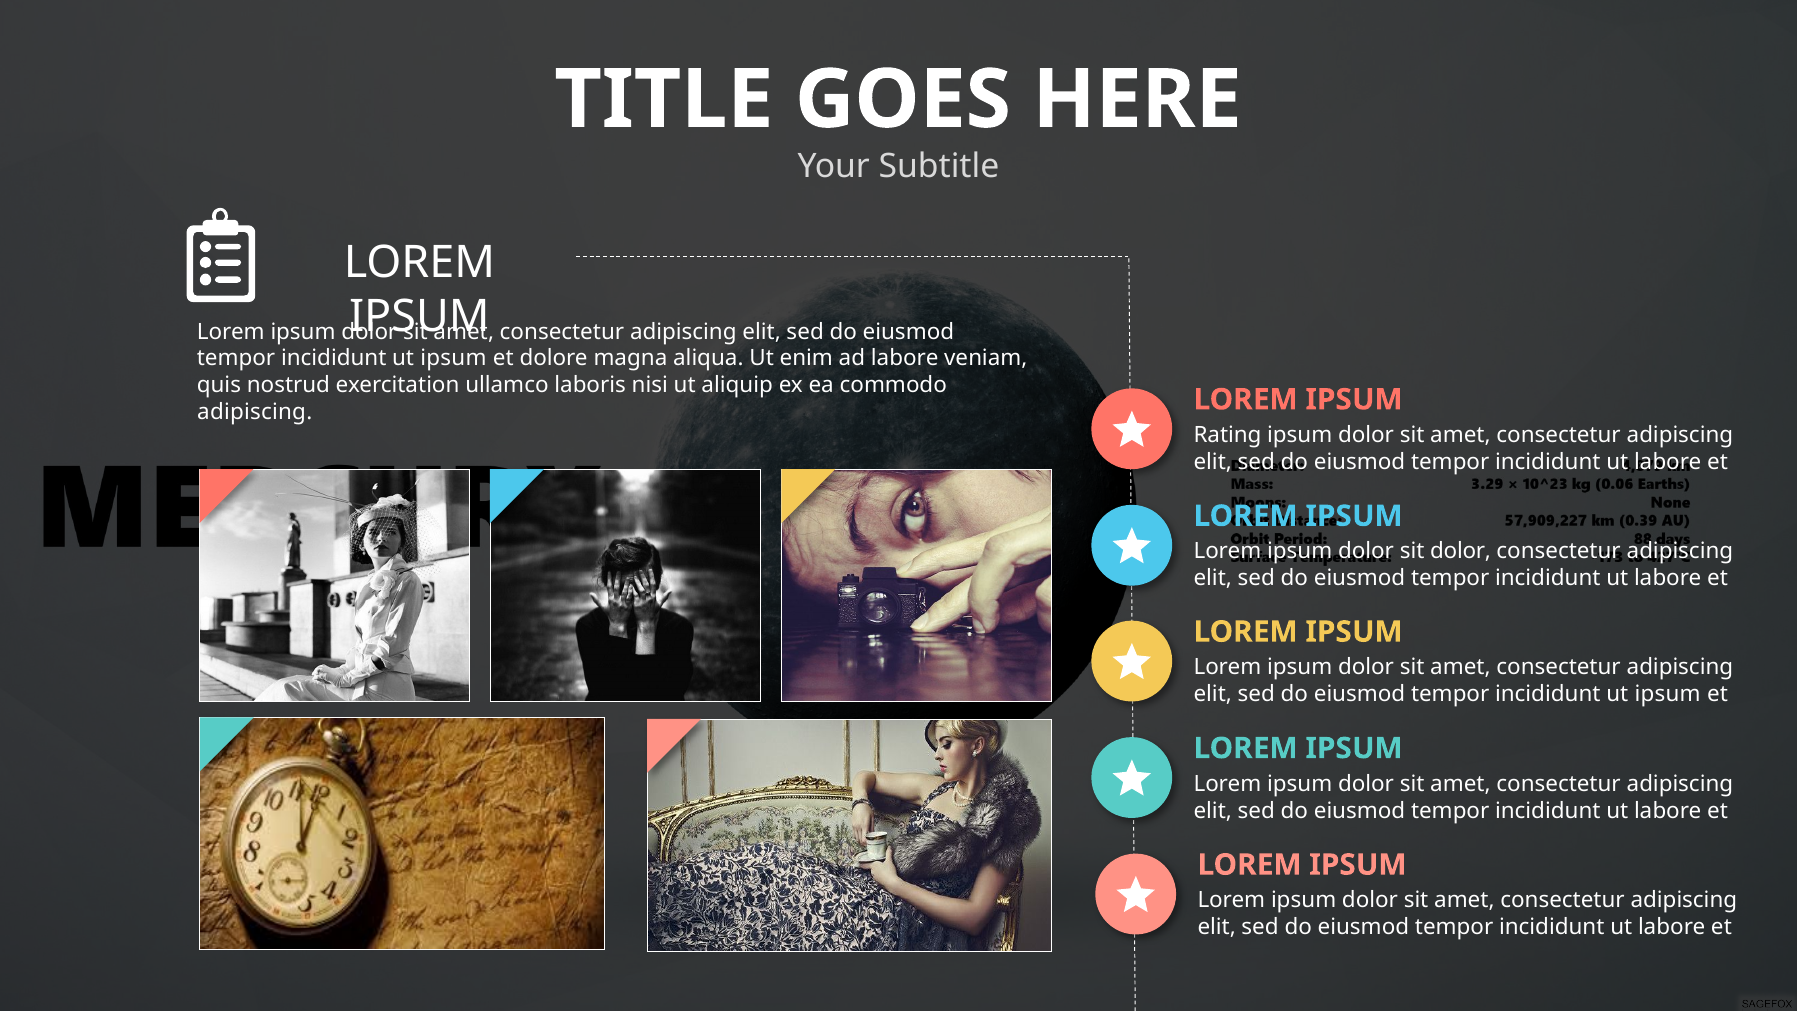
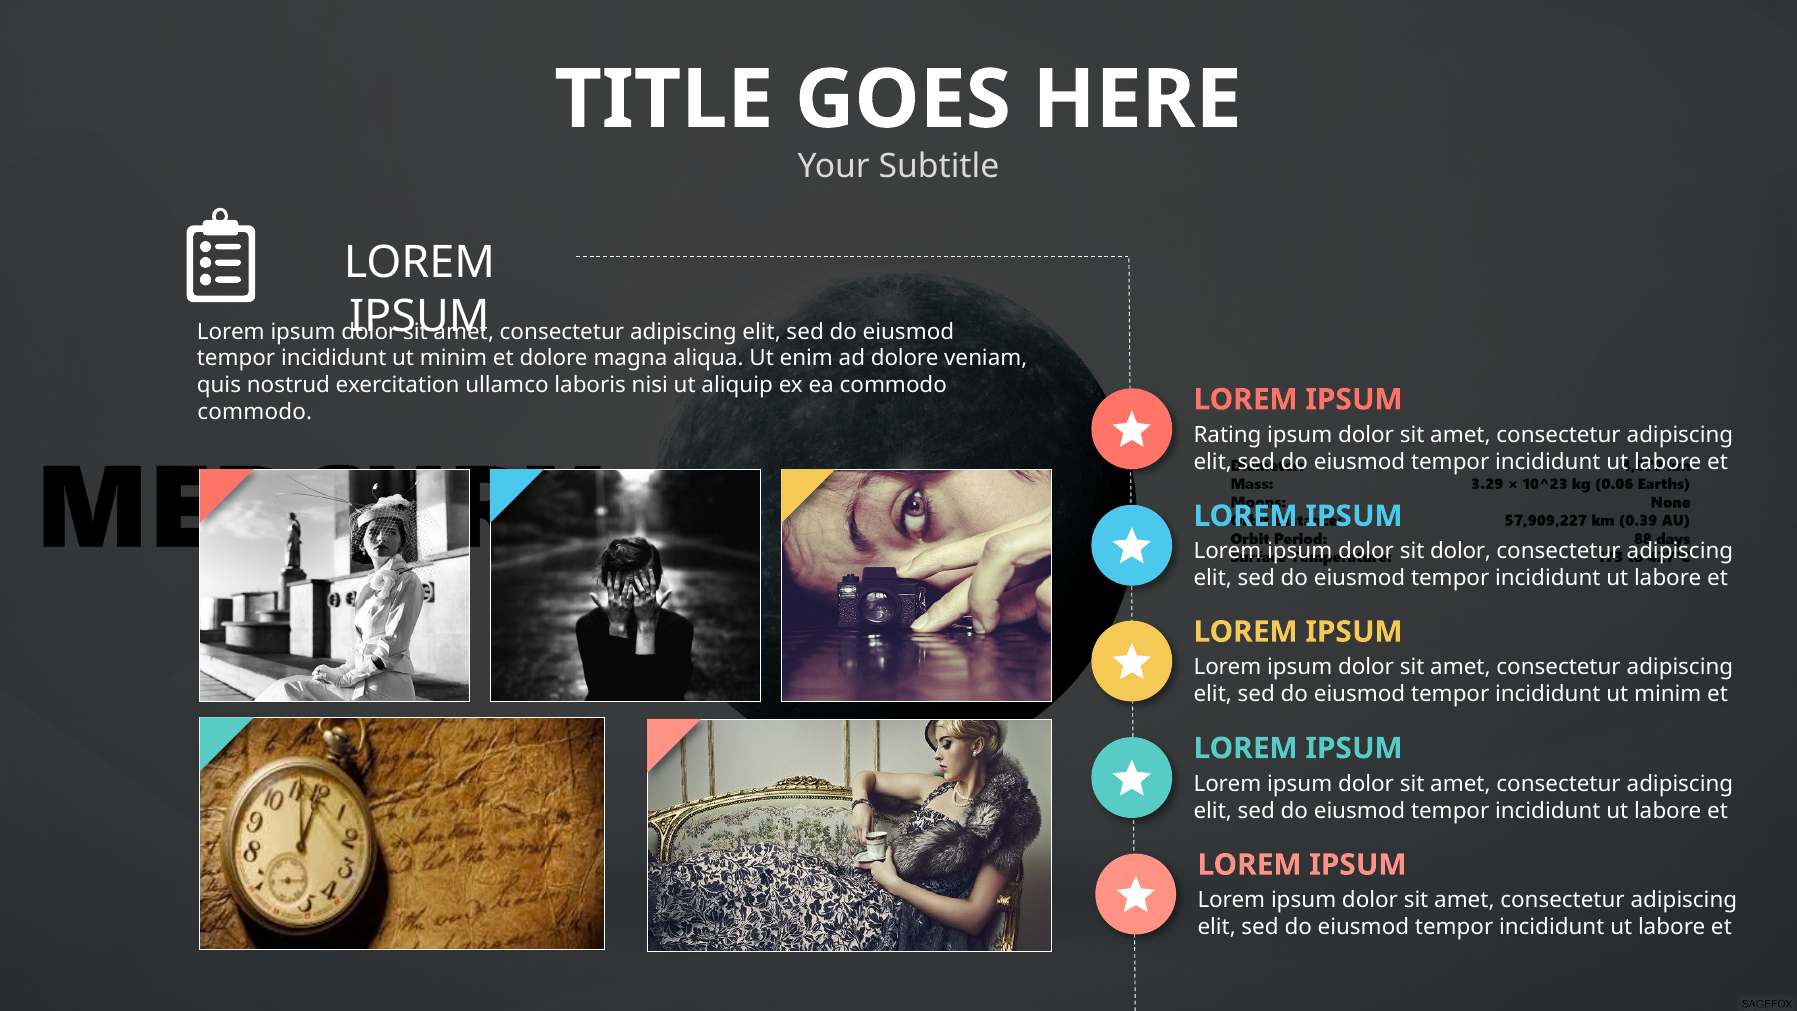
ipsum at (453, 358): ipsum -> minim
ad labore: labore -> dolore
adipiscing at (255, 412): adipiscing -> commodo
ipsum at (1668, 694): ipsum -> minim
